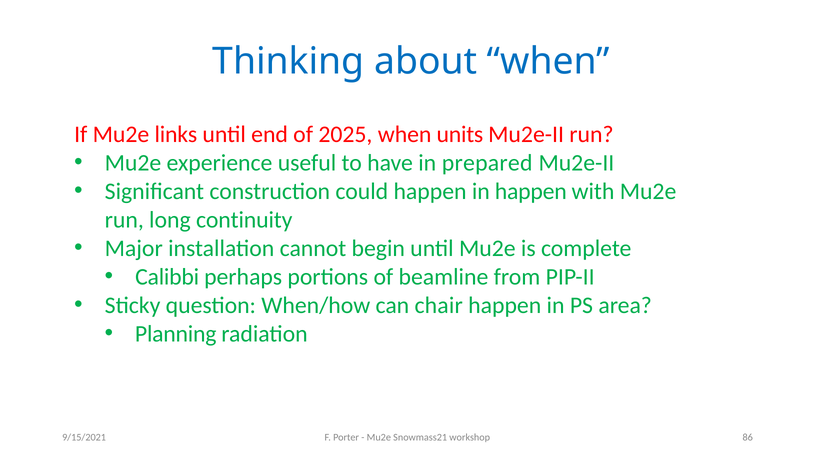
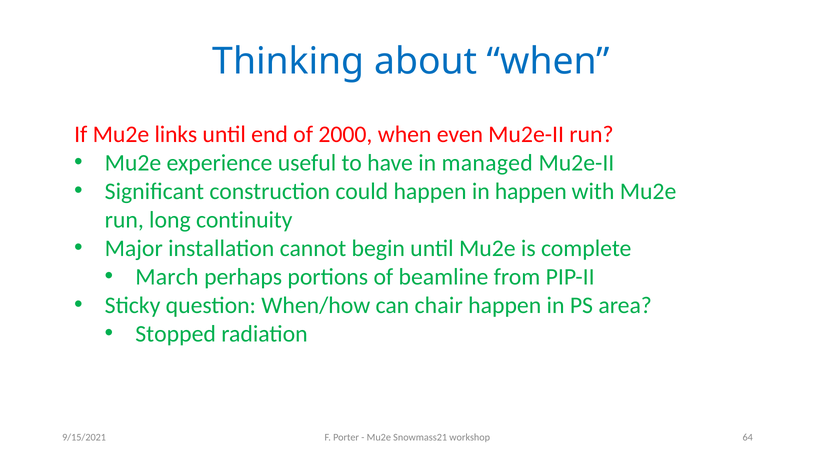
2025: 2025 -> 2000
units: units -> even
prepared: prepared -> managed
Calibbi: Calibbi -> March
Planning: Planning -> Stopped
86: 86 -> 64
